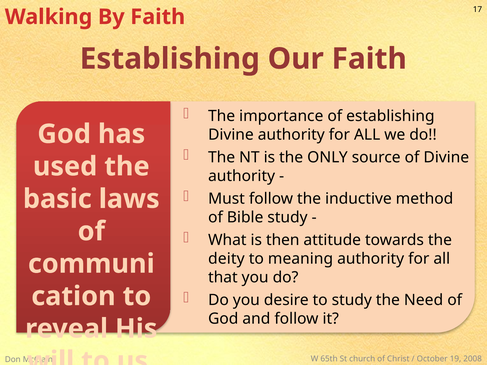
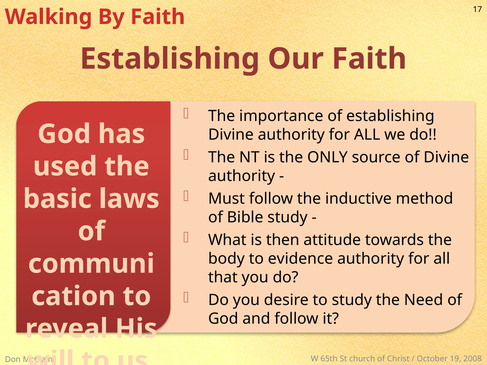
deity: deity -> body
meaning: meaning -> evidence
